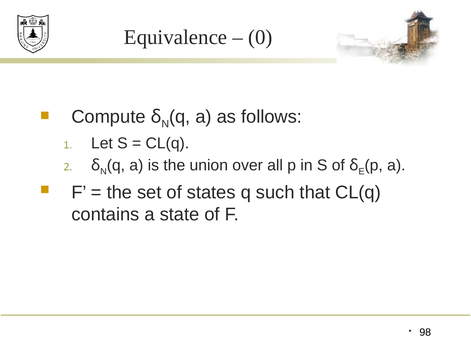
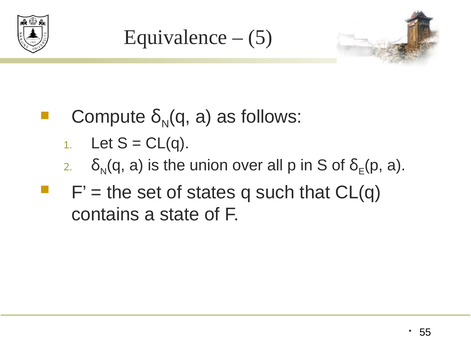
0: 0 -> 5
98: 98 -> 55
